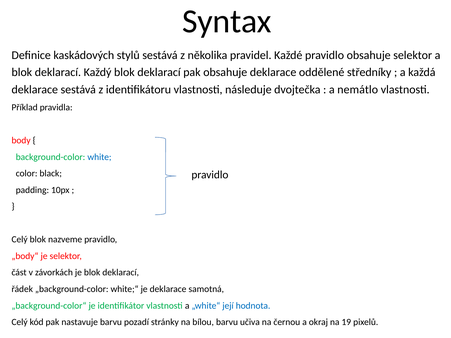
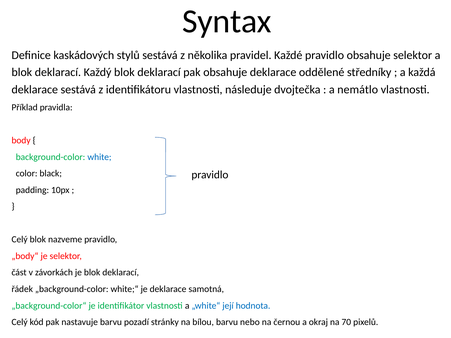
učiva: učiva -> nebo
19: 19 -> 70
